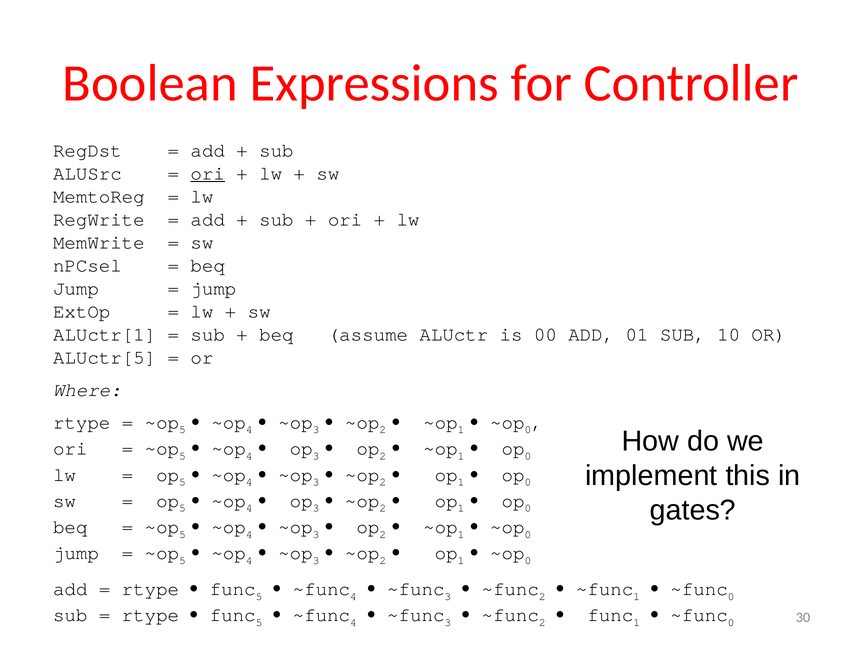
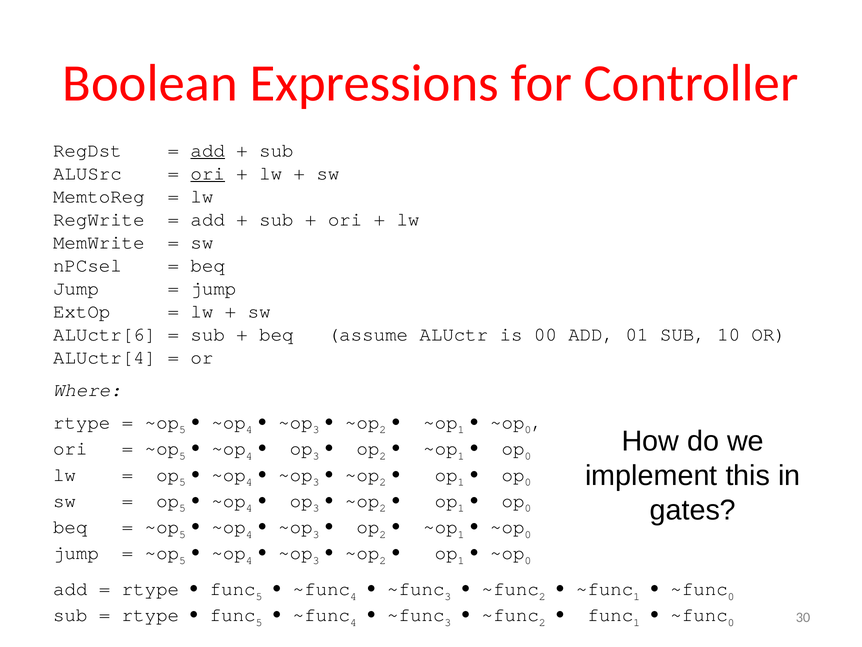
add at (208, 150) underline: none -> present
ALUctr[1: ALUctr[1 -> ALUctr[6
ALUctr[5: ALUctr[5 -> ALUctr[4
